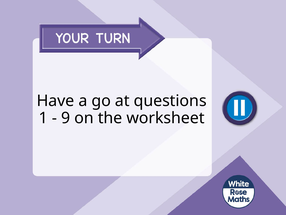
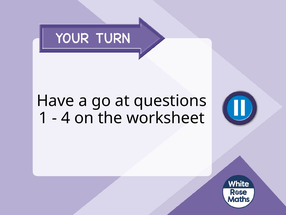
9: 9 -> 4
